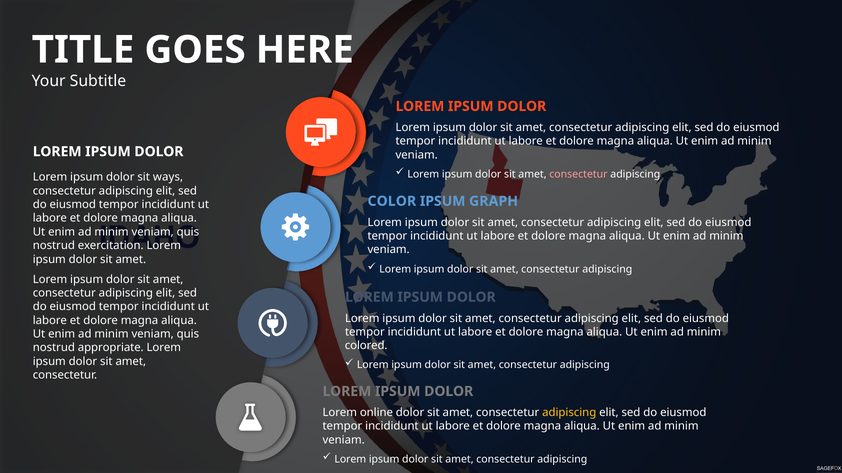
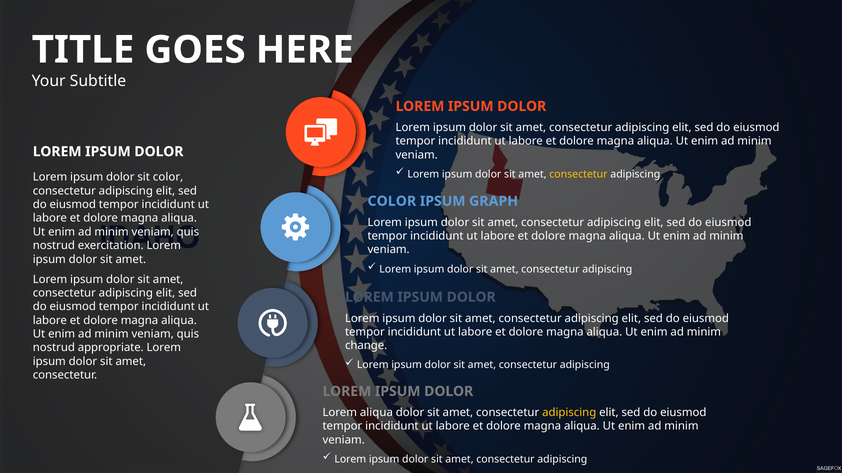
consectetur at (578, 174) colour: pink -> yellow
sit ways: ways -> color
colored: colored -> change
Lorem online: online -> aliqua
